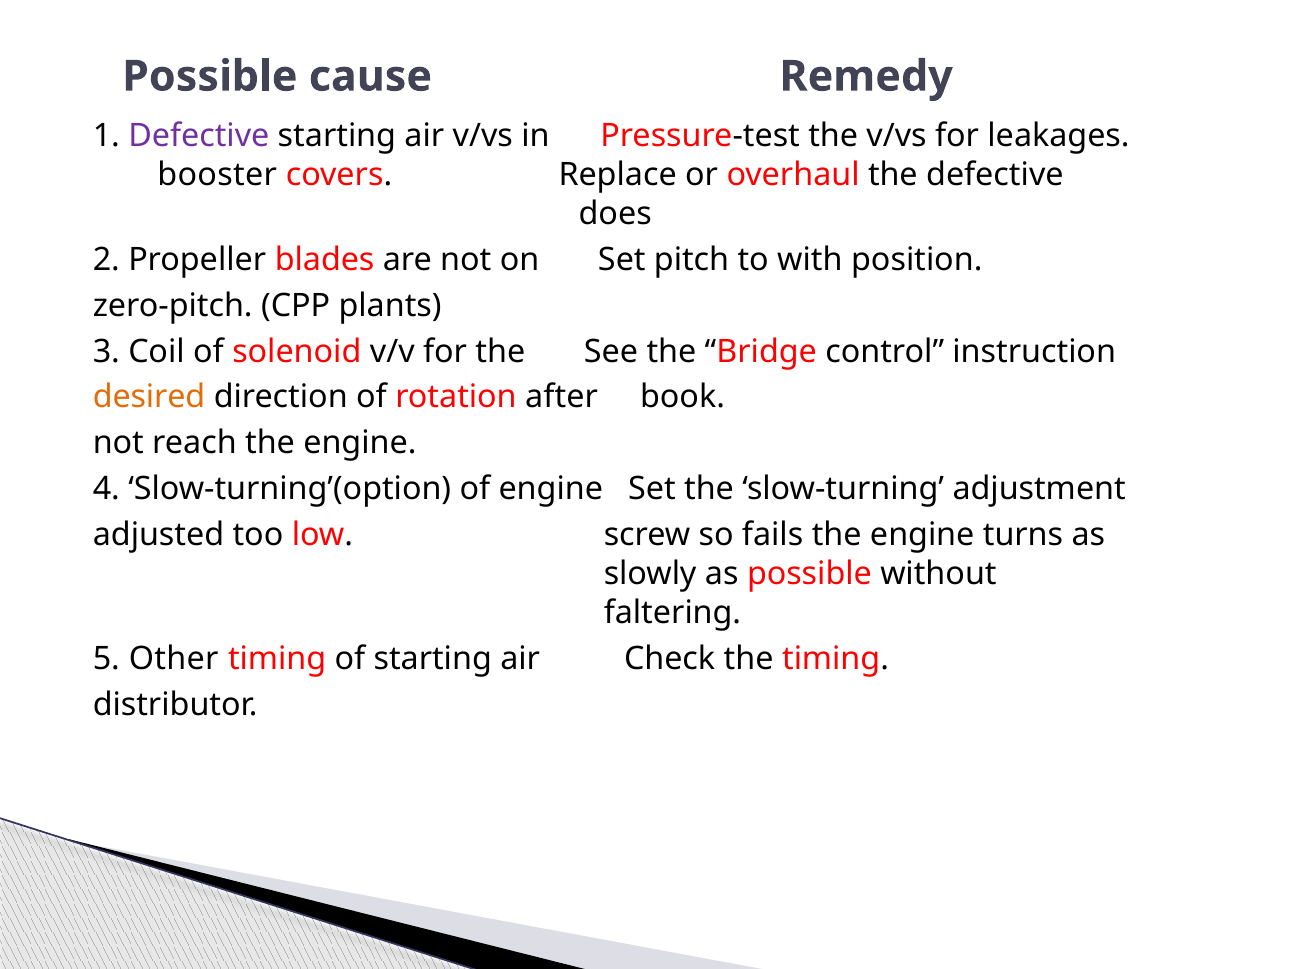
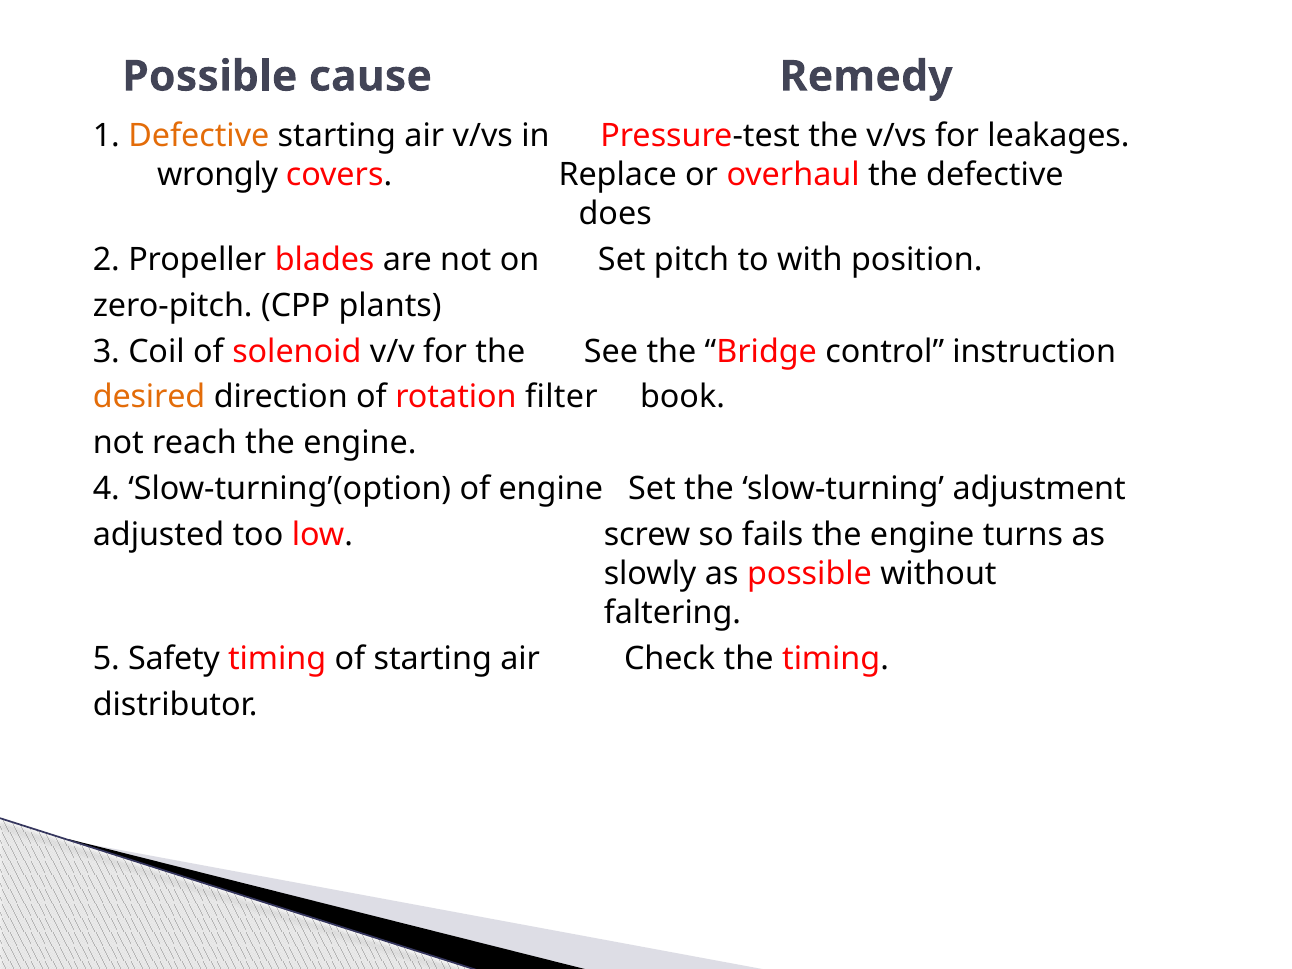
Defective at (199, 136) colour: purple -> orange
booster: booster -> wrongly
after: after -> filter
Other: Other -> Safety
